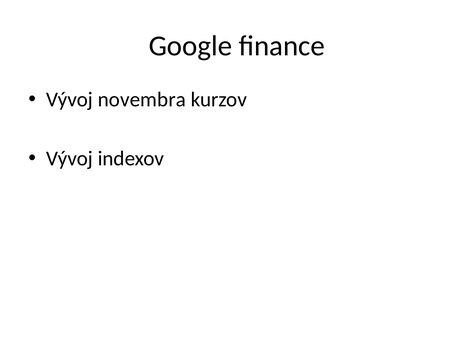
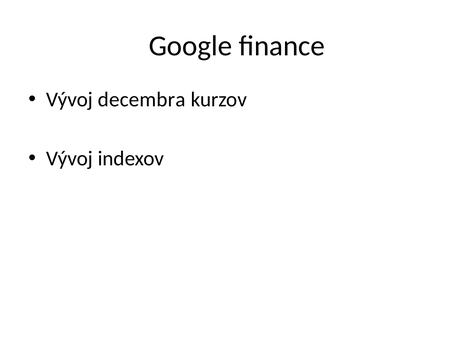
novembra: novembra -> decembra
